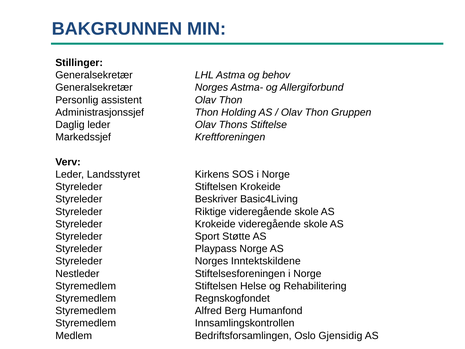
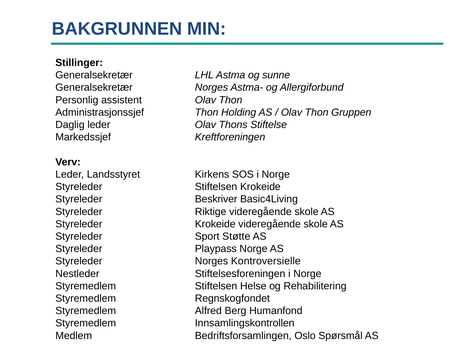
behov: behov -> sunne
Inntektskildene: Inntektskildene -> Kontroversielle
Gjensidig: Gjensidig -> Spørsmål
